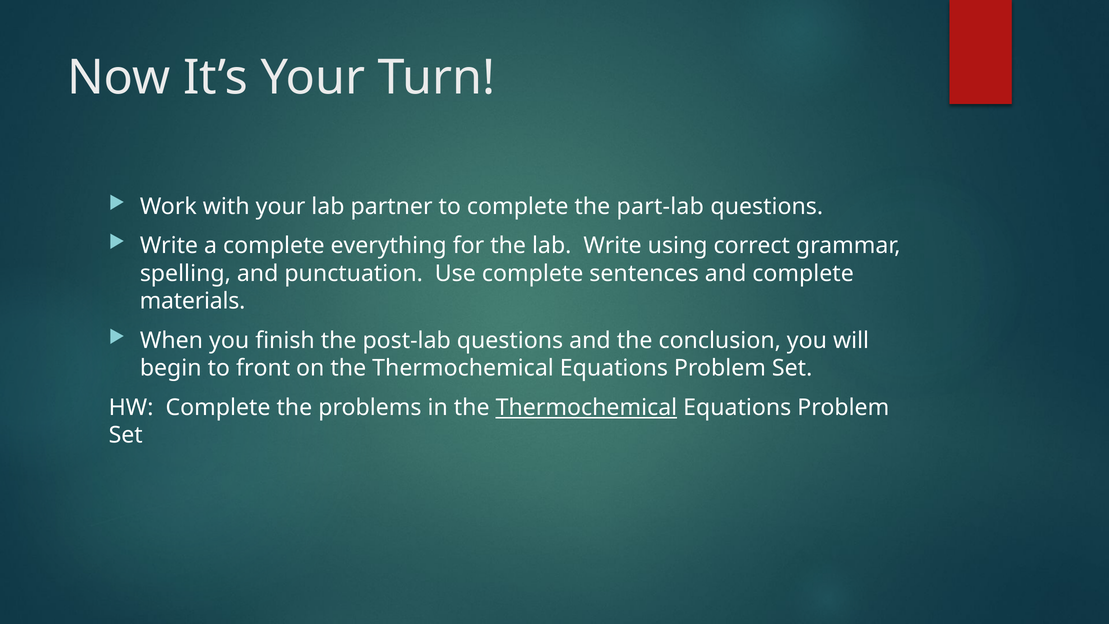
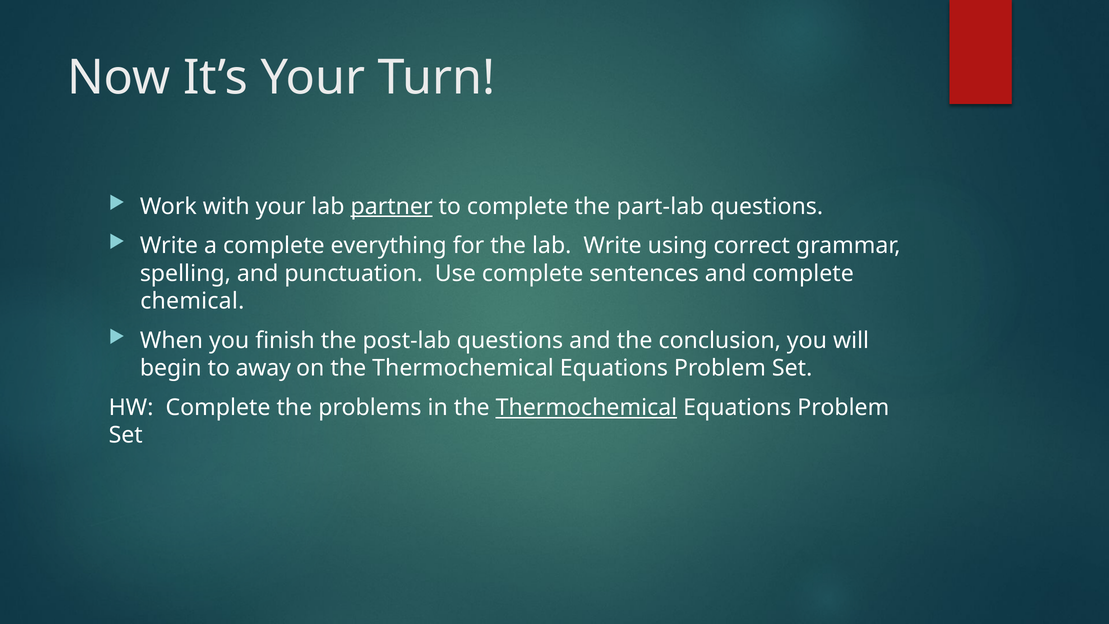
partner underline: none -> present
materials: materials -> chemical
front: front -> away
